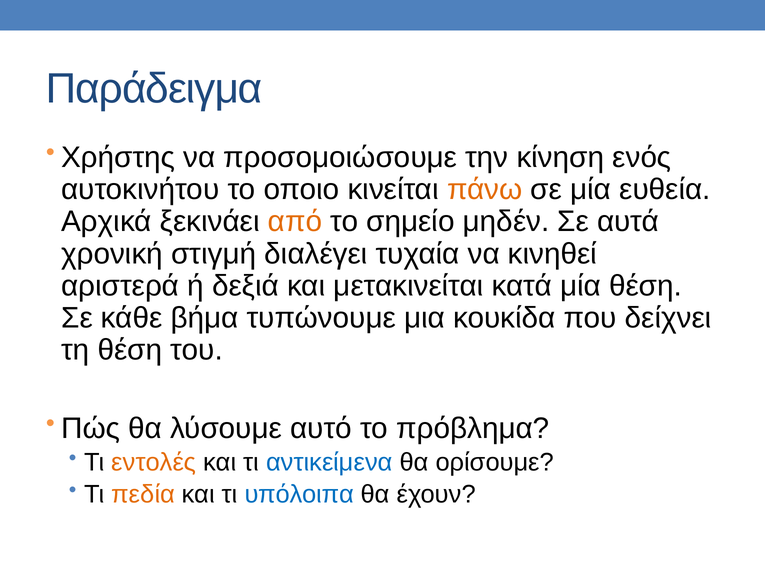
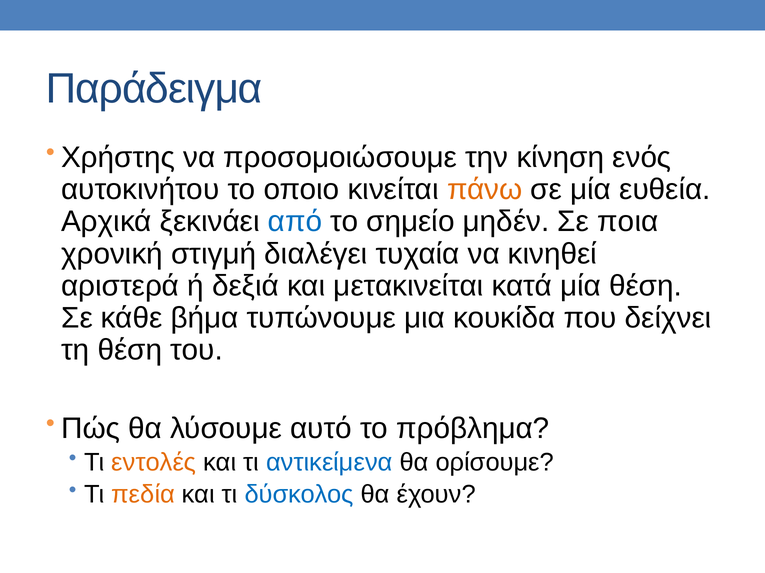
από colour: orange -> blue
αυτά: αυτά -> ποια
υπόλοιπα: υπόλοιπα -> δύσκολος
